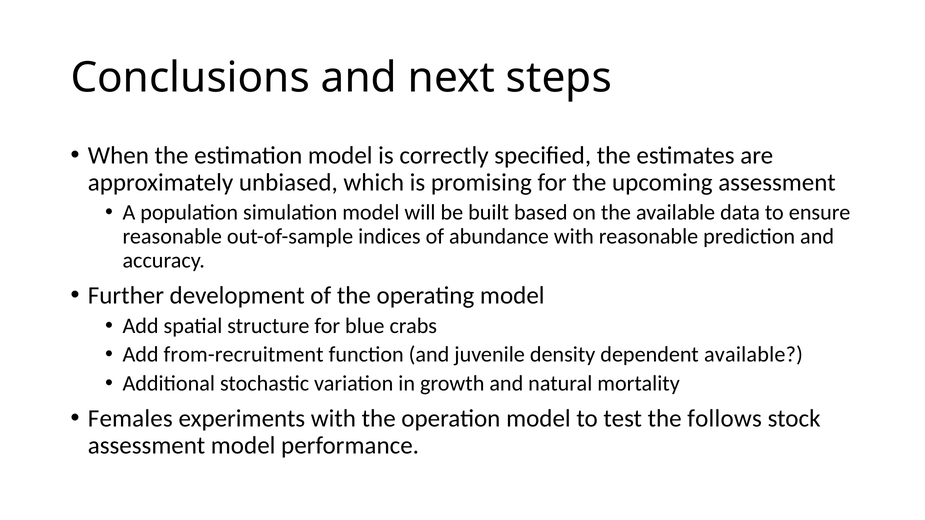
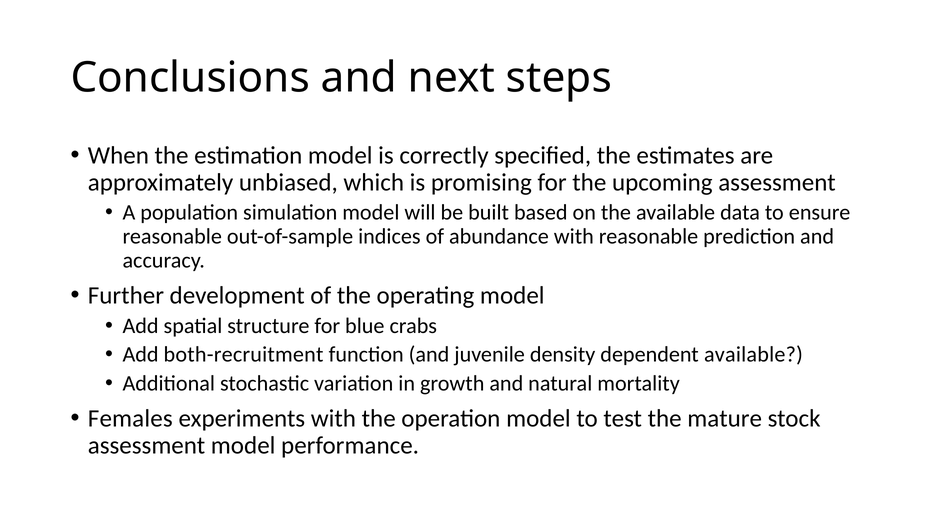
from-recruitment: from-recruitment -> both-recruitment
follows: follows -> mature
